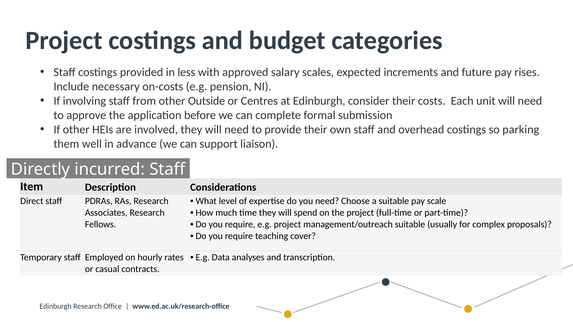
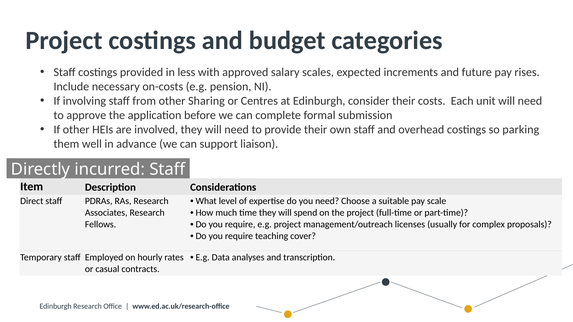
Outside: Outside -> Sharing
management/outreach suitable: suitable -> licenses
